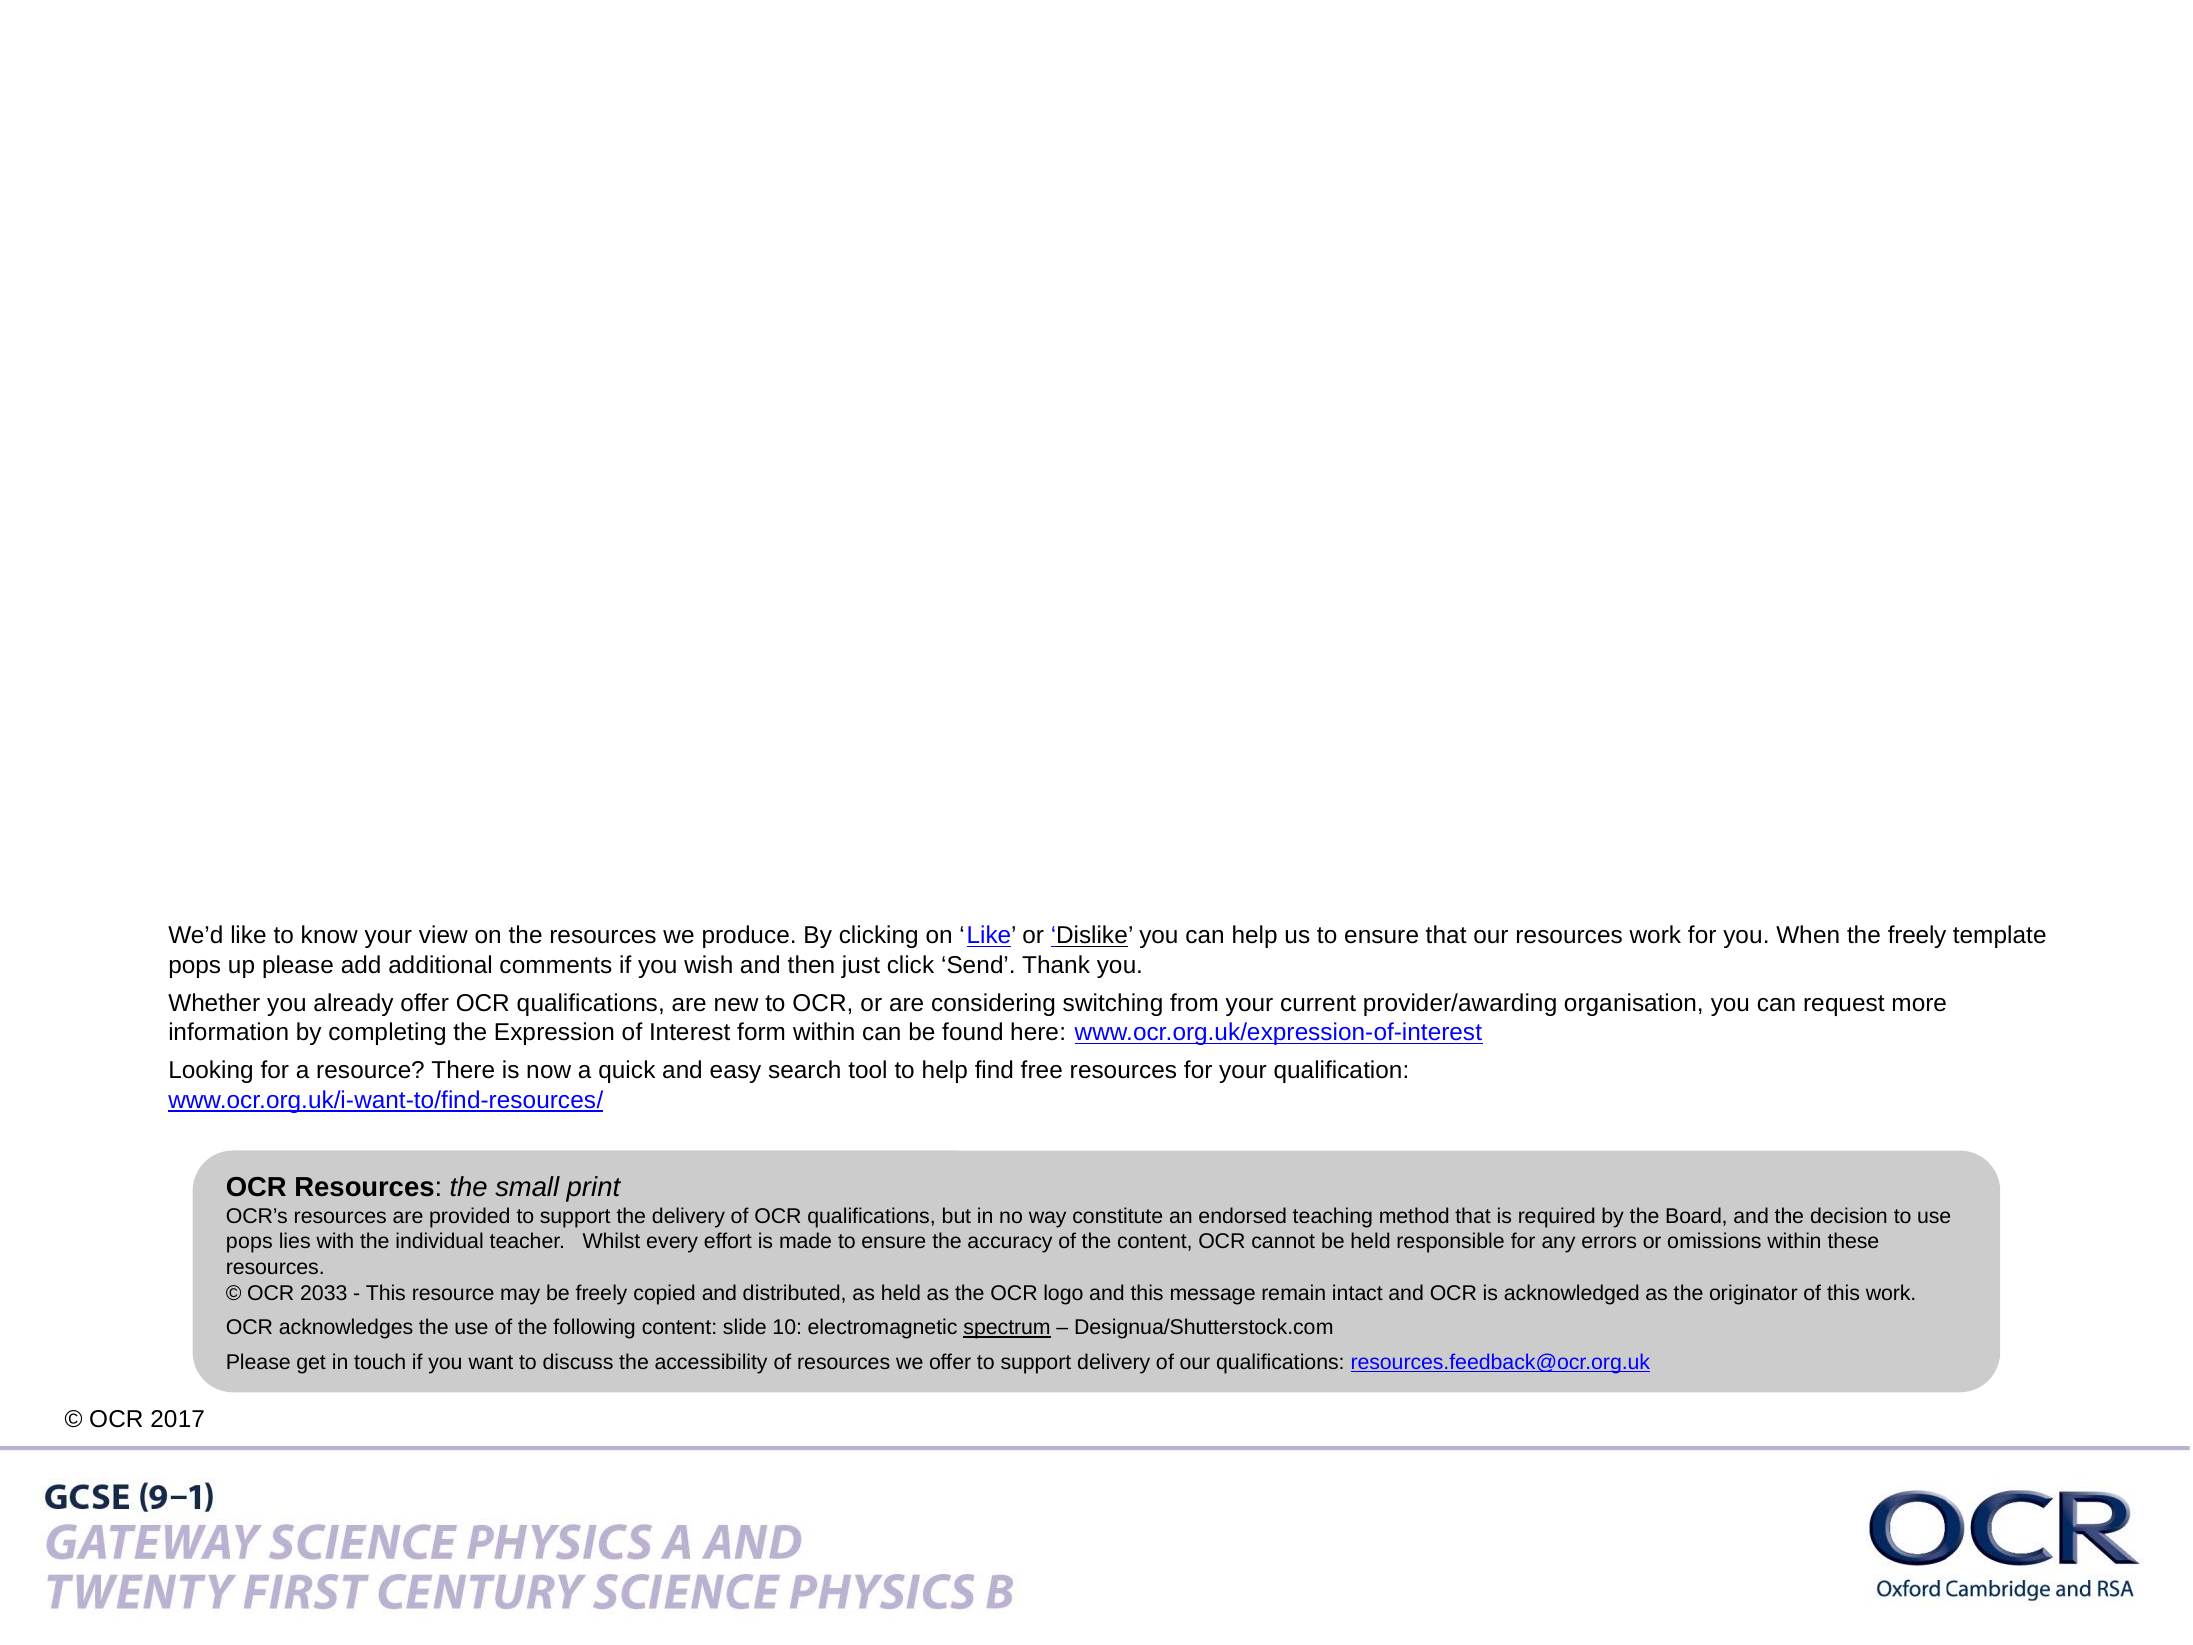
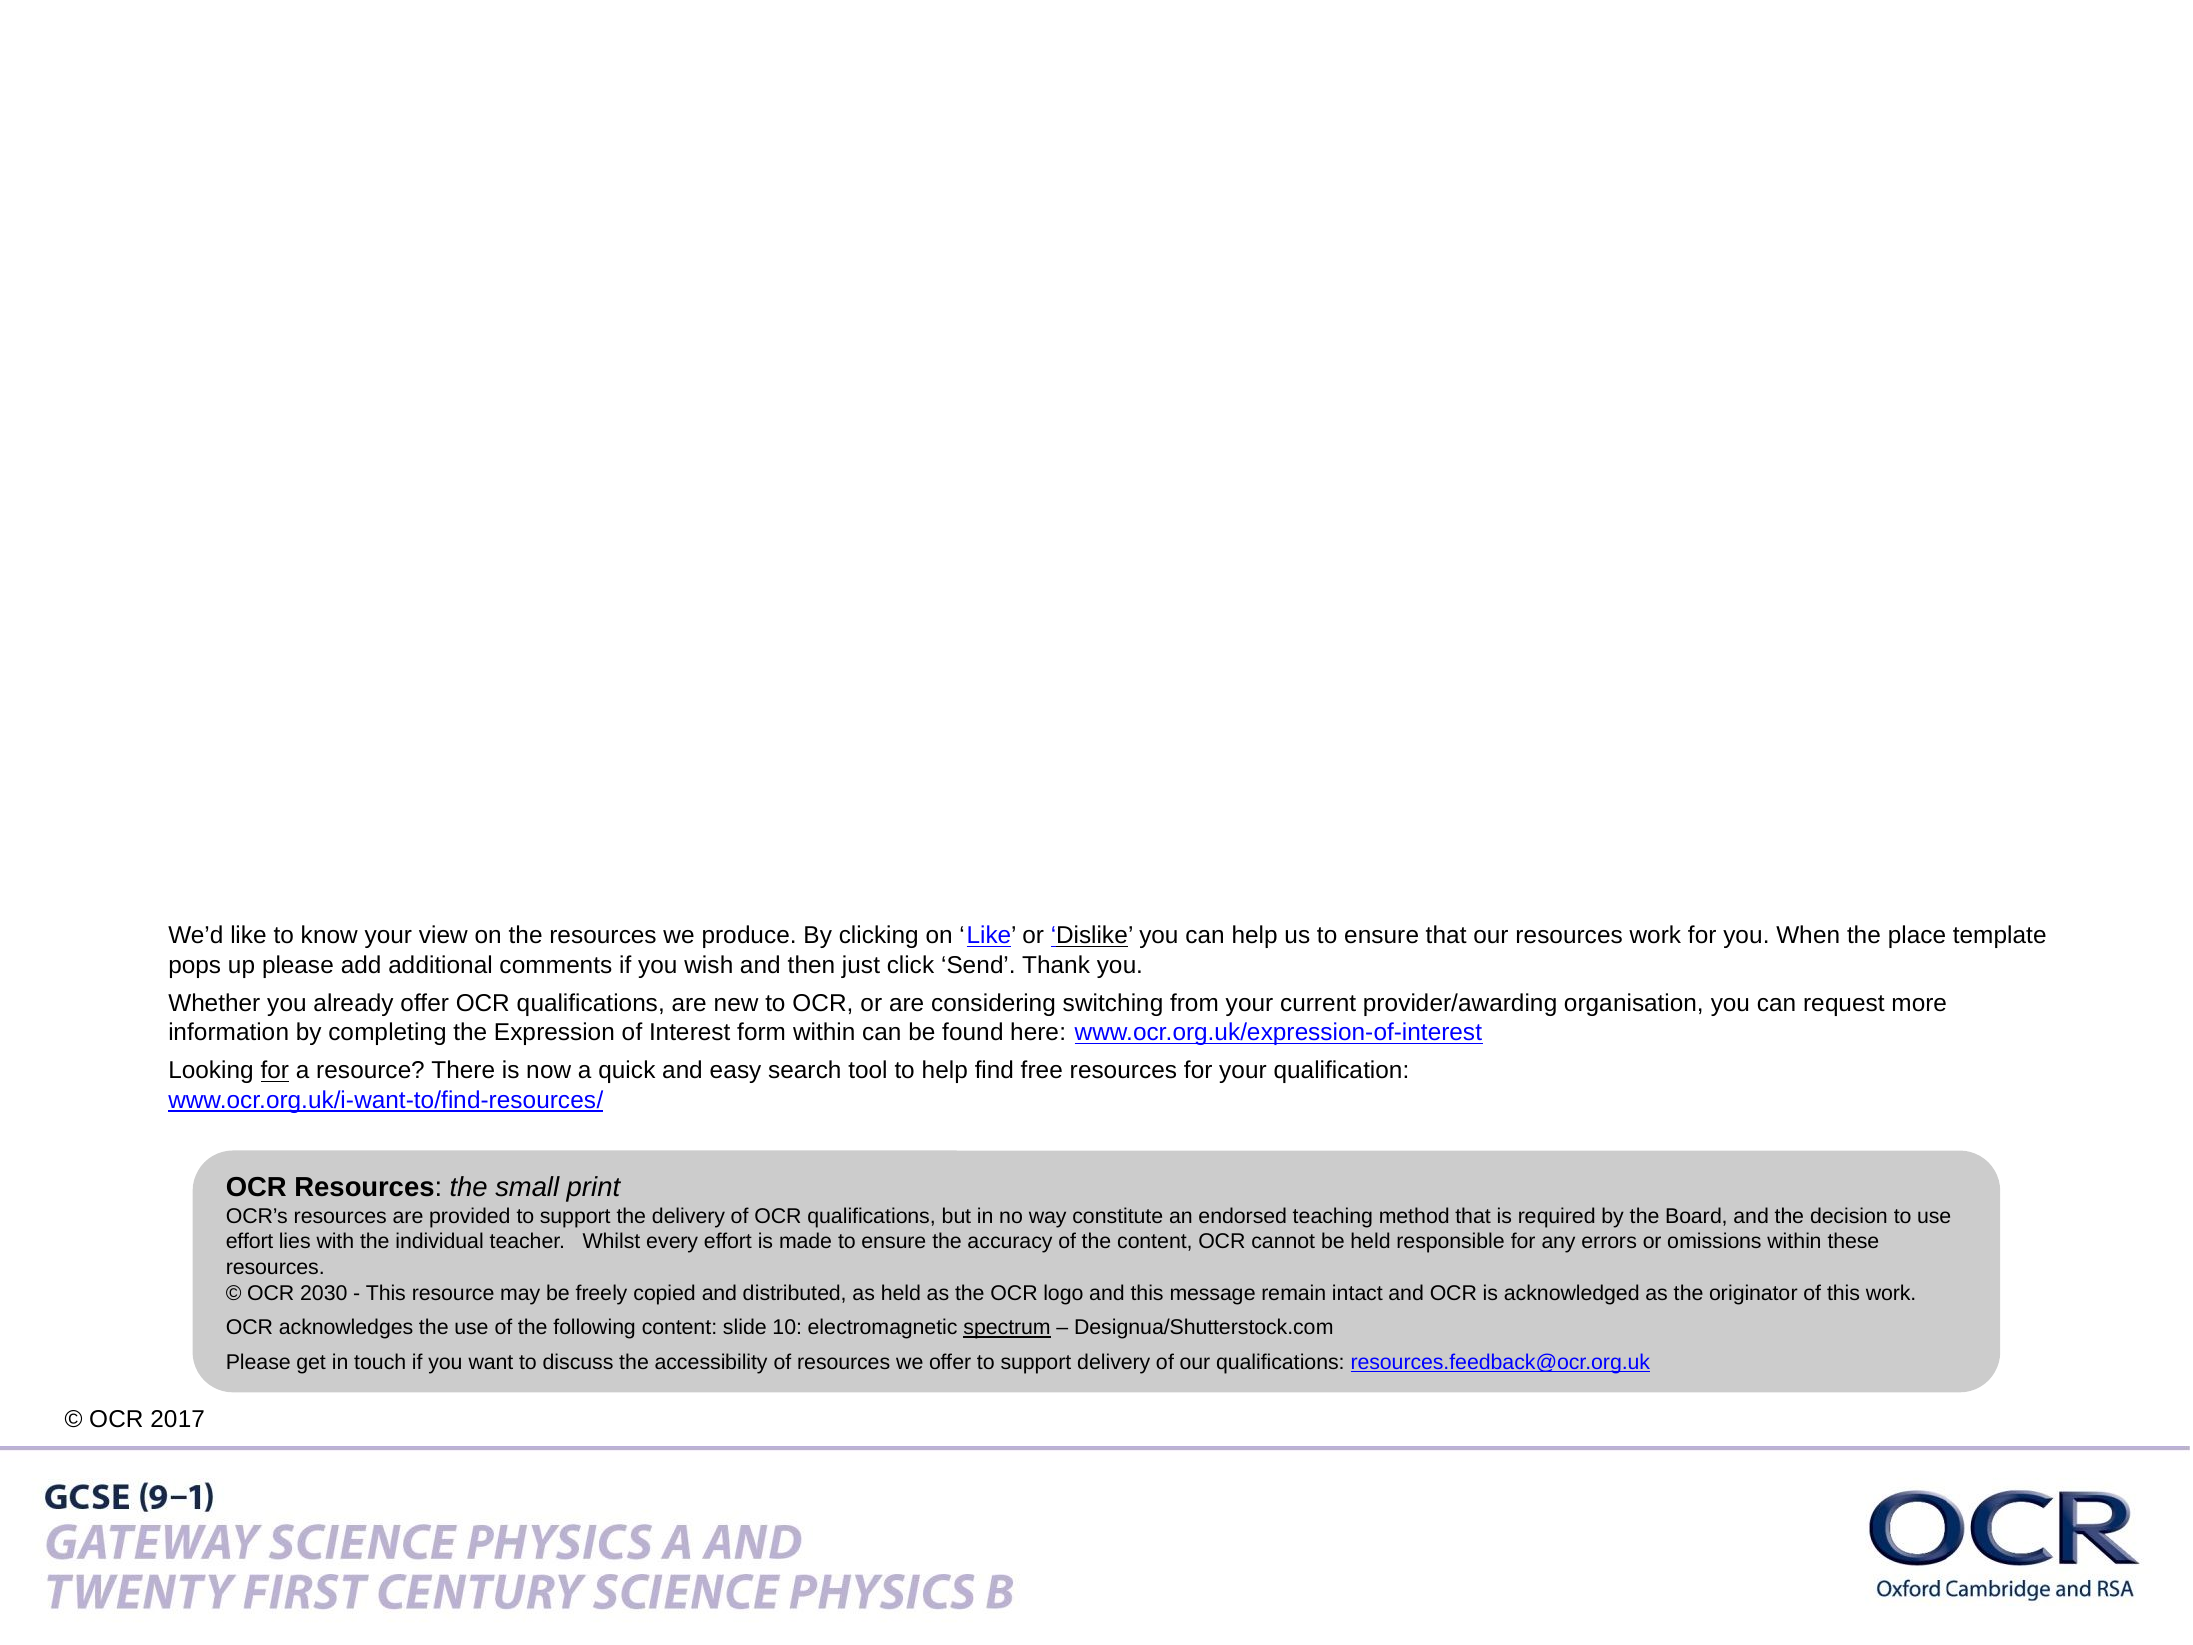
the freely: freely -> place
for at (275, 1071) underline: none -> present
pops at (249, 1242): pops -> effort
2033: 2033 -> 2030
